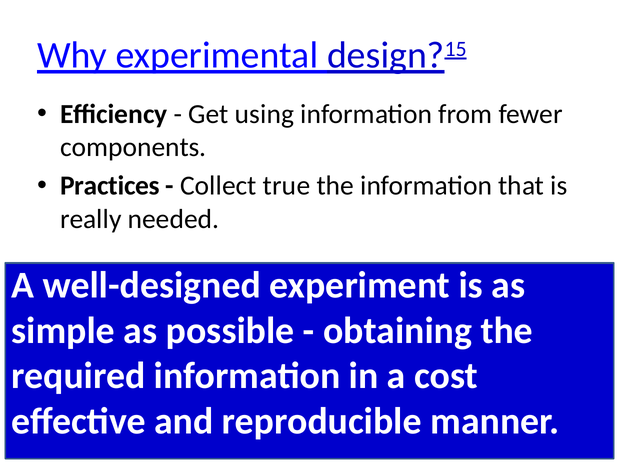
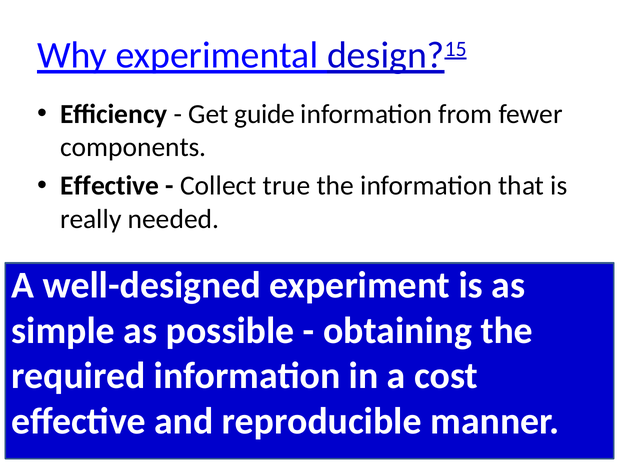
using: using -> guide
Practices at (110, 186): Practices -> Effective
